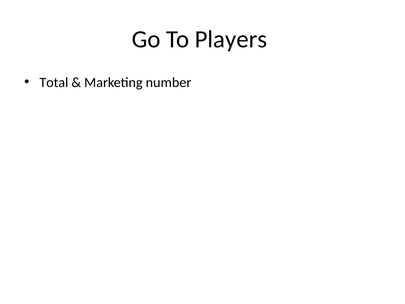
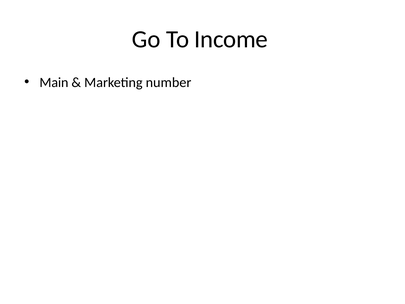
Players: Players -> Income
Total: Total -> Main
